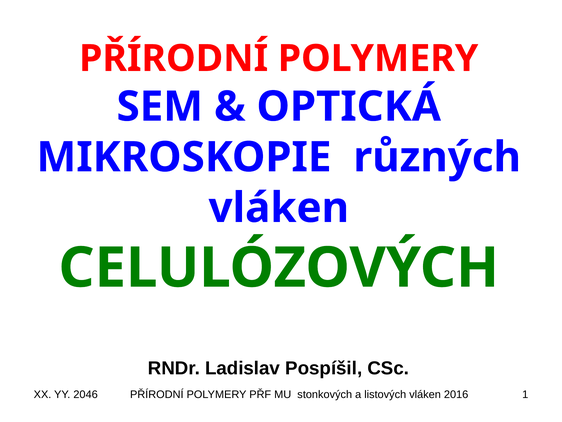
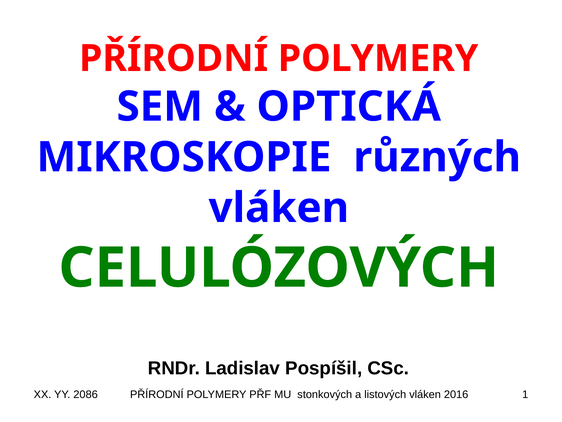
2046: 2046 -> 2086
